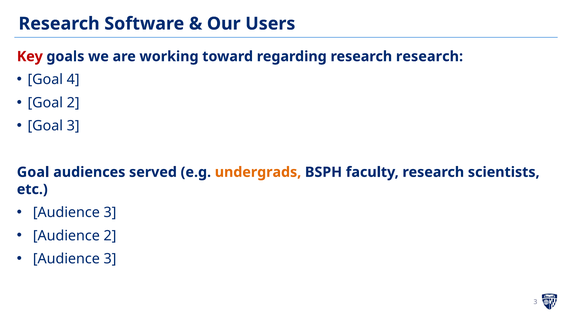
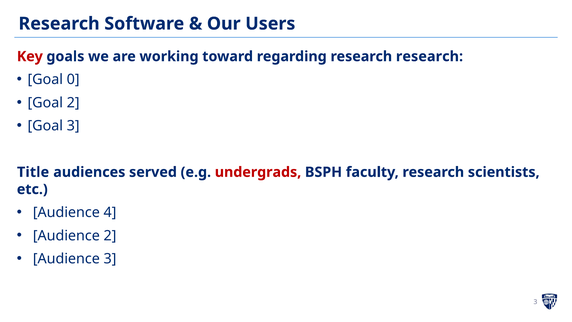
4: 4 -> 0
Goal at (33, 172): Goal -> Title
undergrads colour: orange -> red
3 at (110, 212): 3 -> 4
